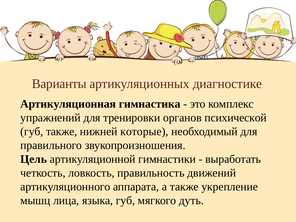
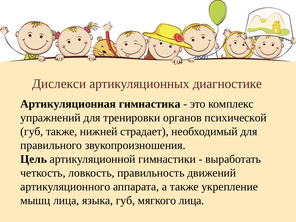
Варианты: Варианты -> Дислекси
которые: которые -> страдает
мягкого дуть: дуть -> лица
